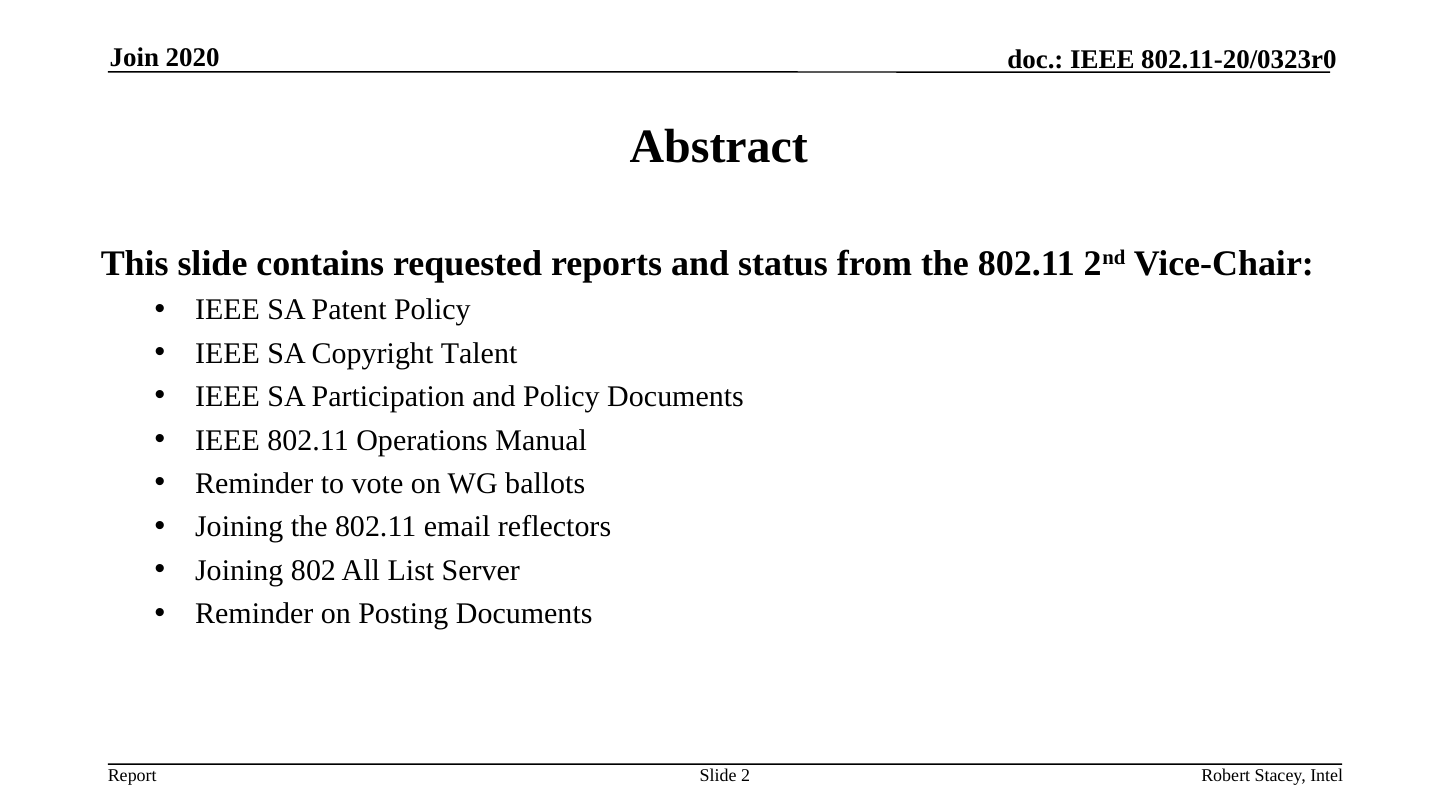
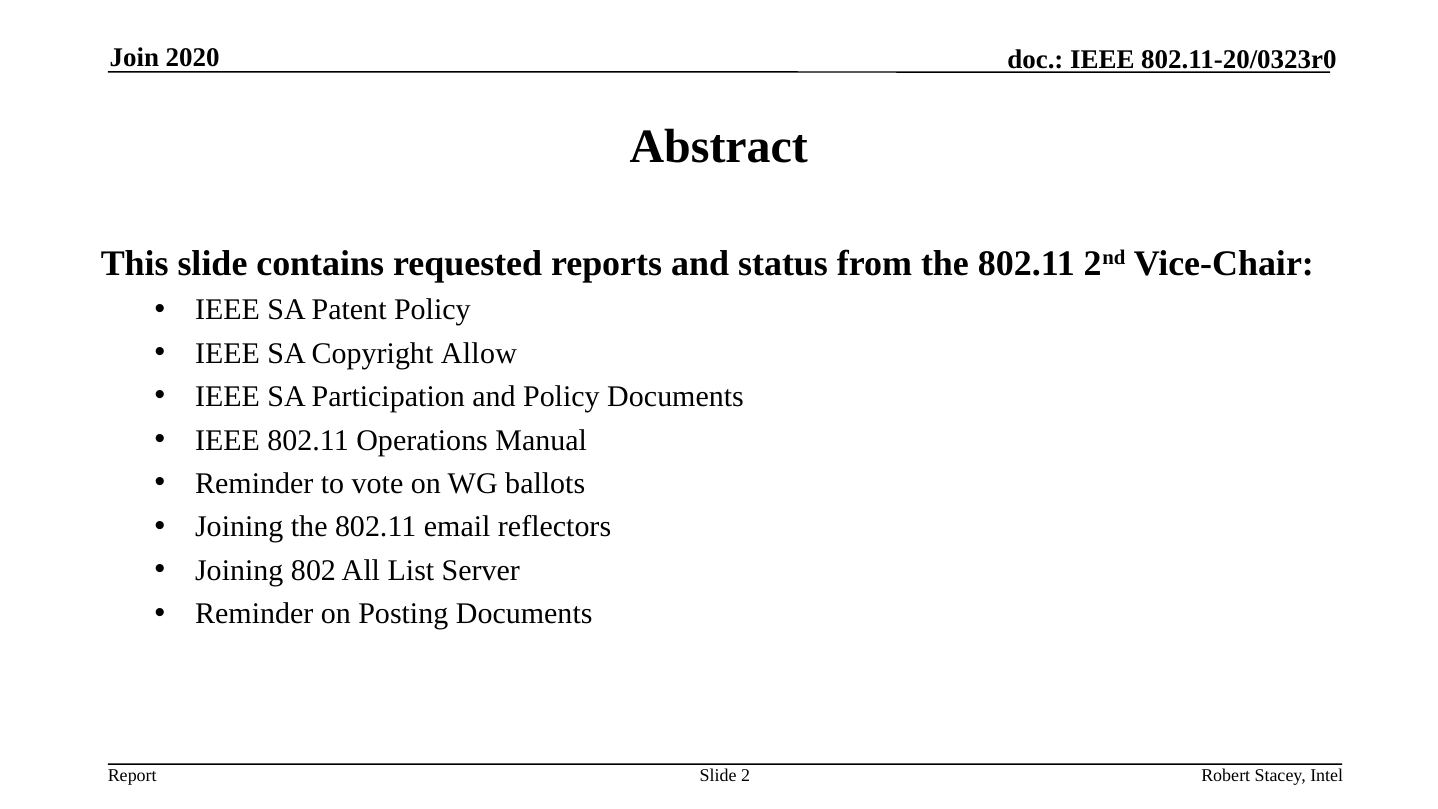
Talent: Talent -> Allow
